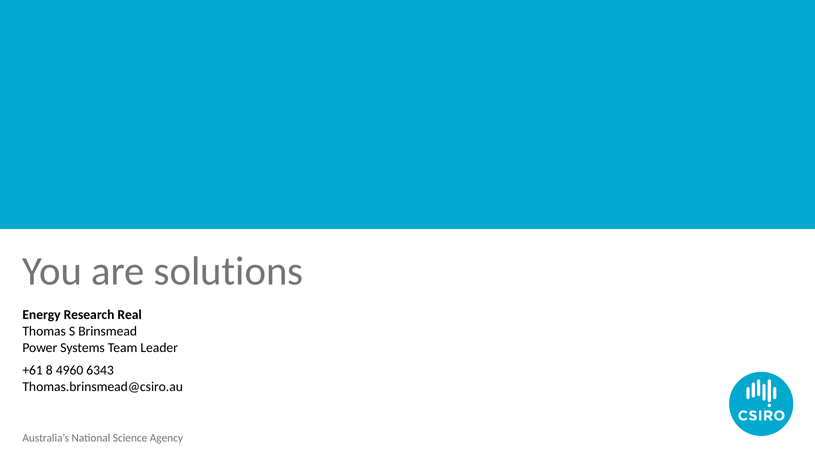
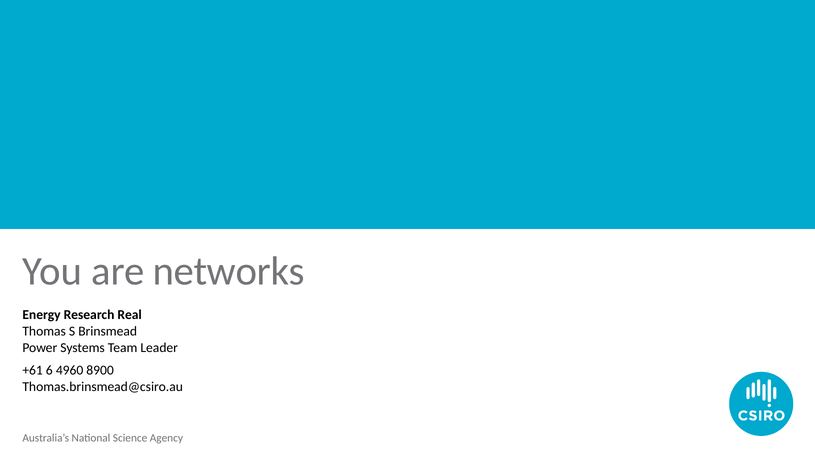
solutions: solutions -> networks
8: 8 -> 6
6343: 6343 -> 8900
